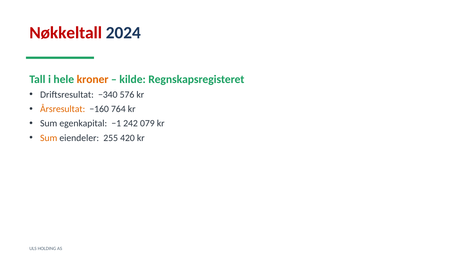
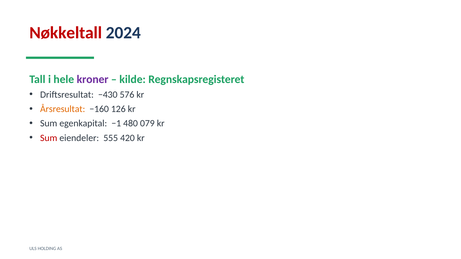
kroner colour: orange -> purple
−340: −340 -> −430
764: 764 -> 126
242: 242 -> 480
Sum at (49, 138) colour: orange -> red
255: 255 -> 555
